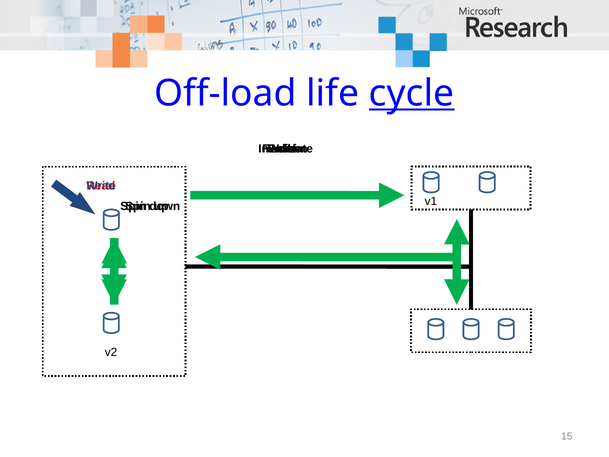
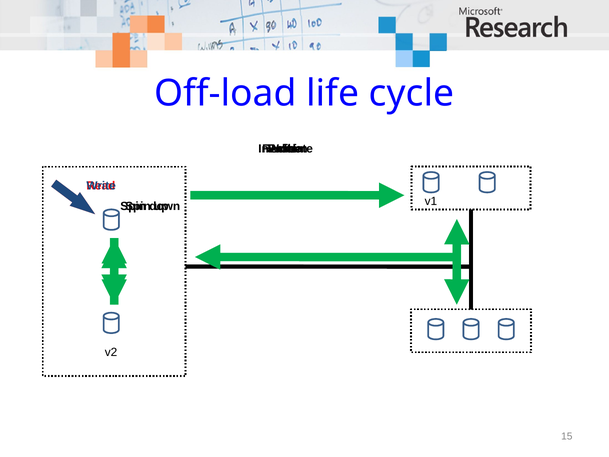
cycle underline: present -> none
